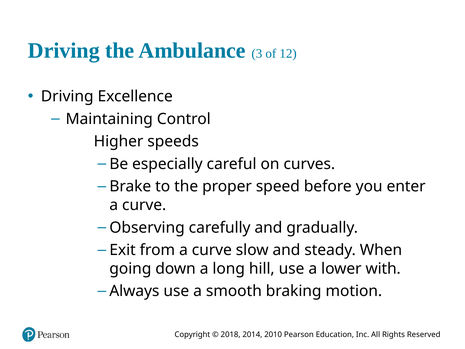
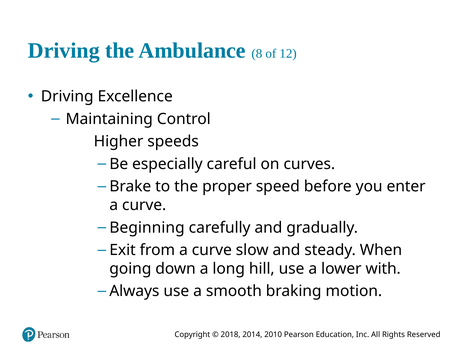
3: 3 -> 8
Observing: Observing -> Beginning
